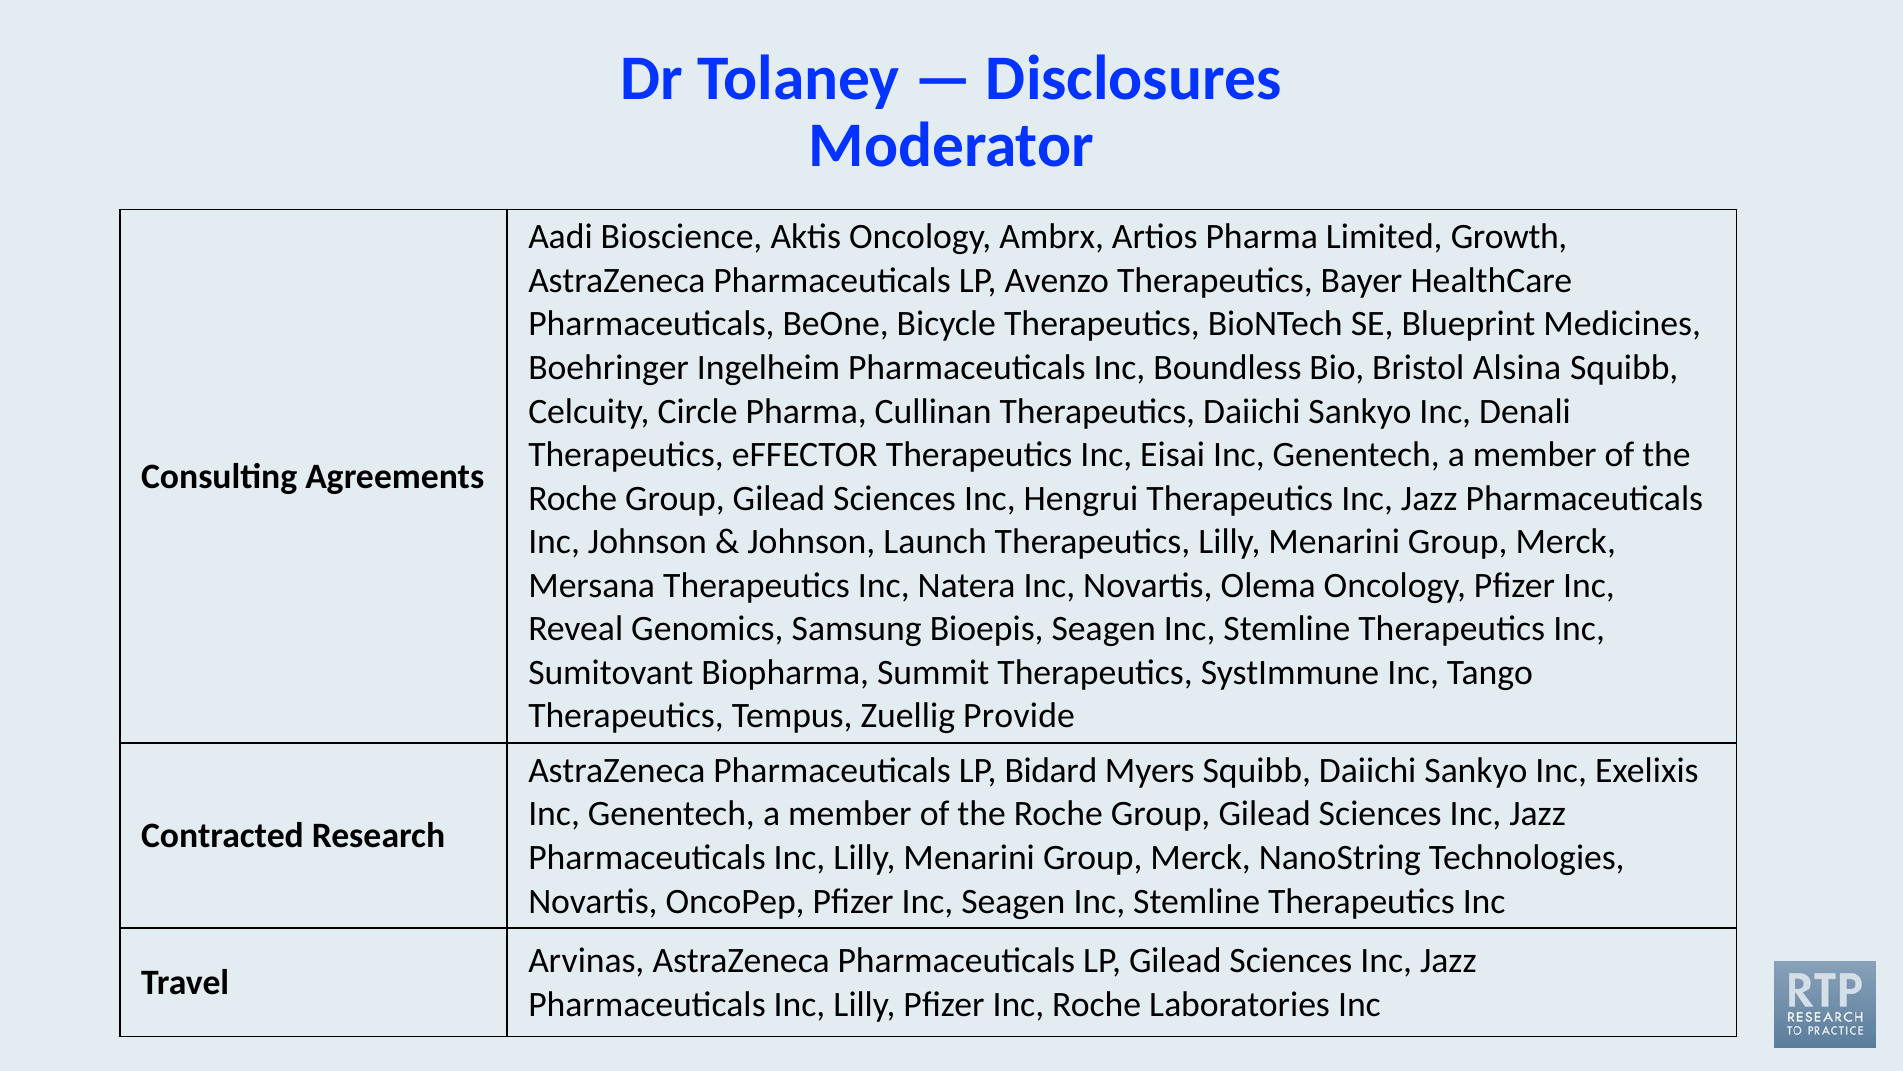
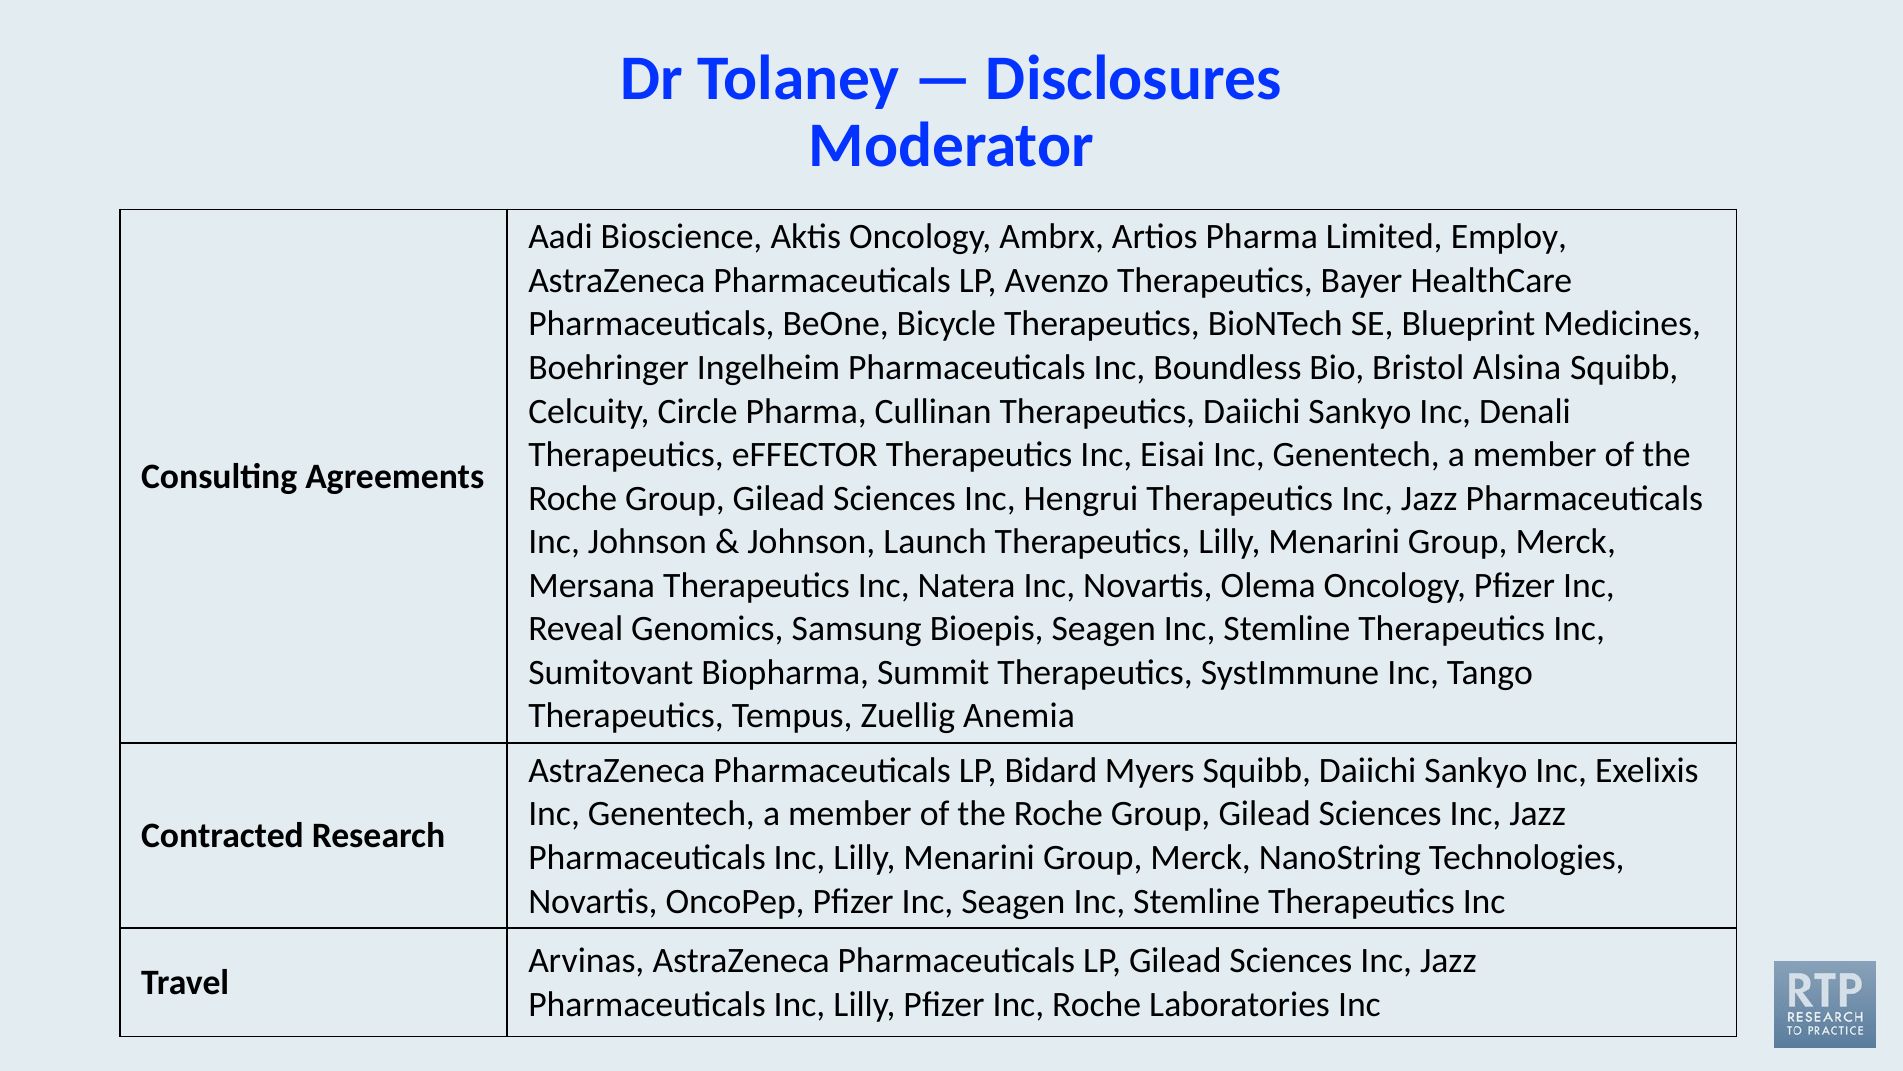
Growth: Growth -> Employ
Provide: Provide -> Anemia
